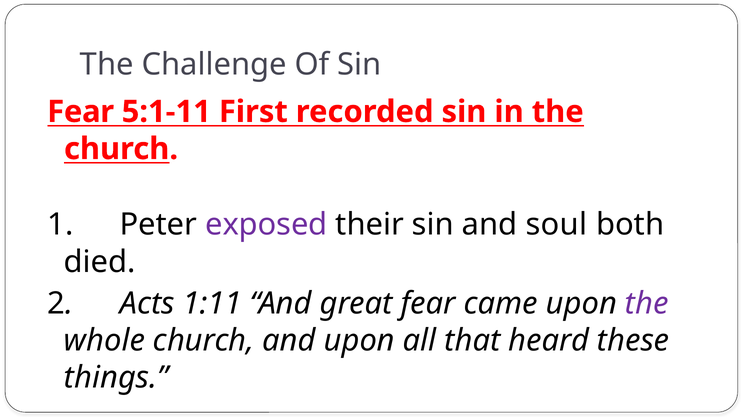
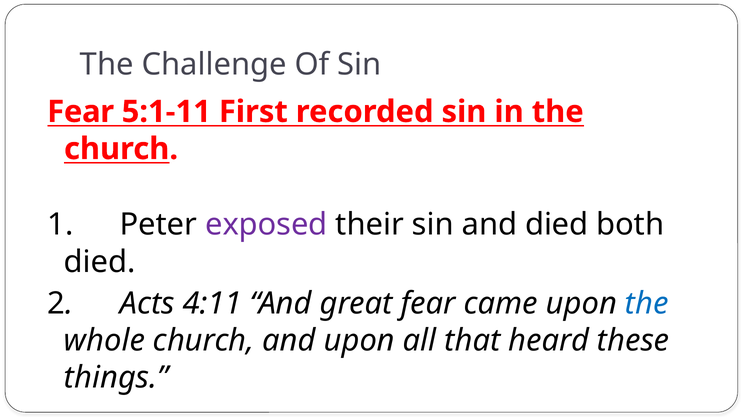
and soul: soul -> died
1:11: 1:11 -> 4:11
the at (647, 303) colour: purple -> blue
